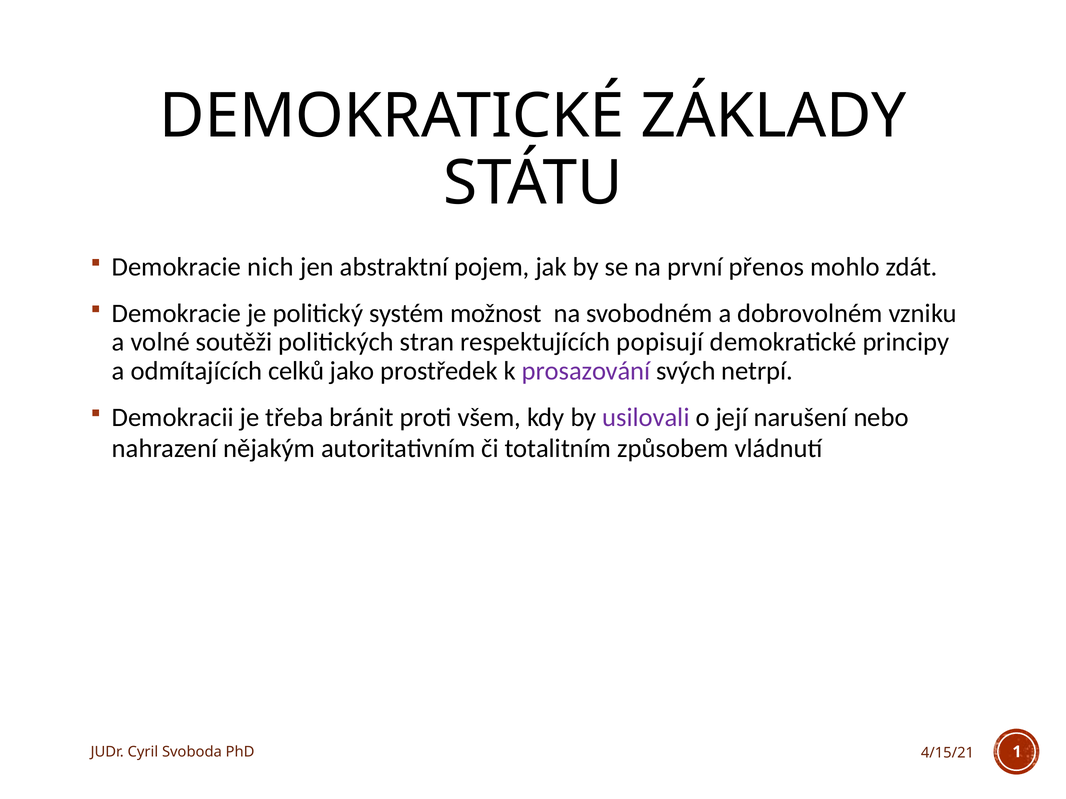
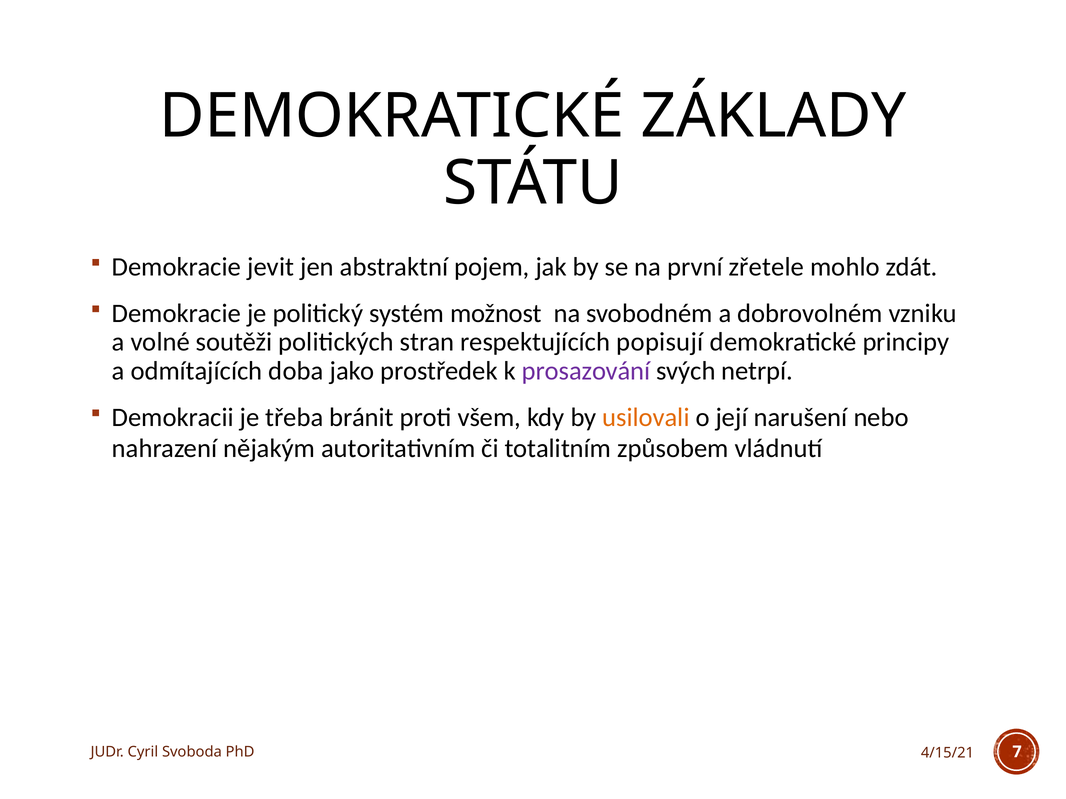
nich: nich -> jevit
přenos: přenos -> zřetele
celků: celků -> doba
usilovali colour: purple -> orange
1: 1 -> 7
